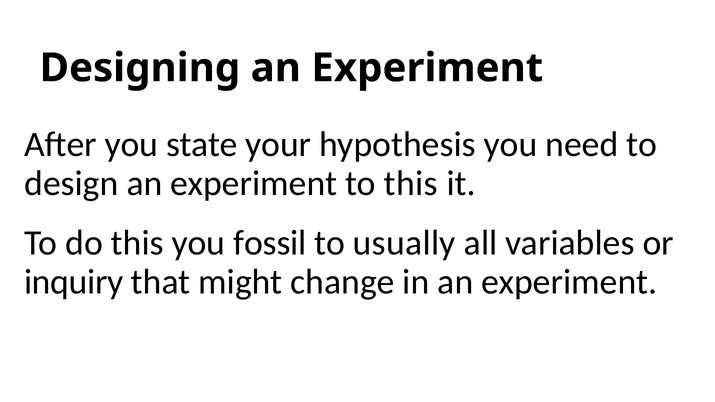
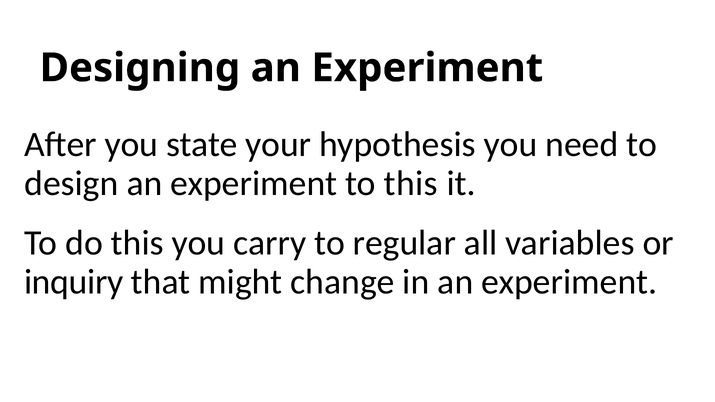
fossil: fossil -> carry
usually: usually -> regular
